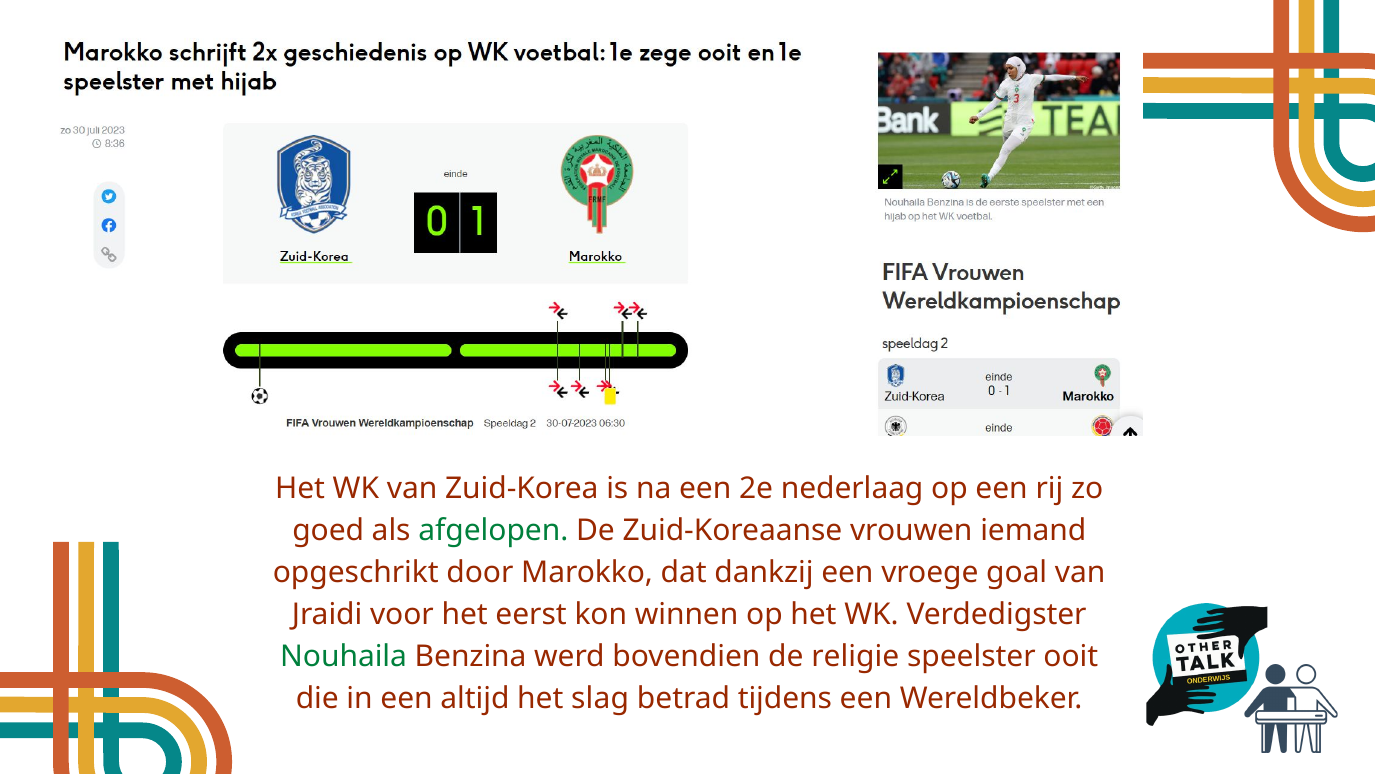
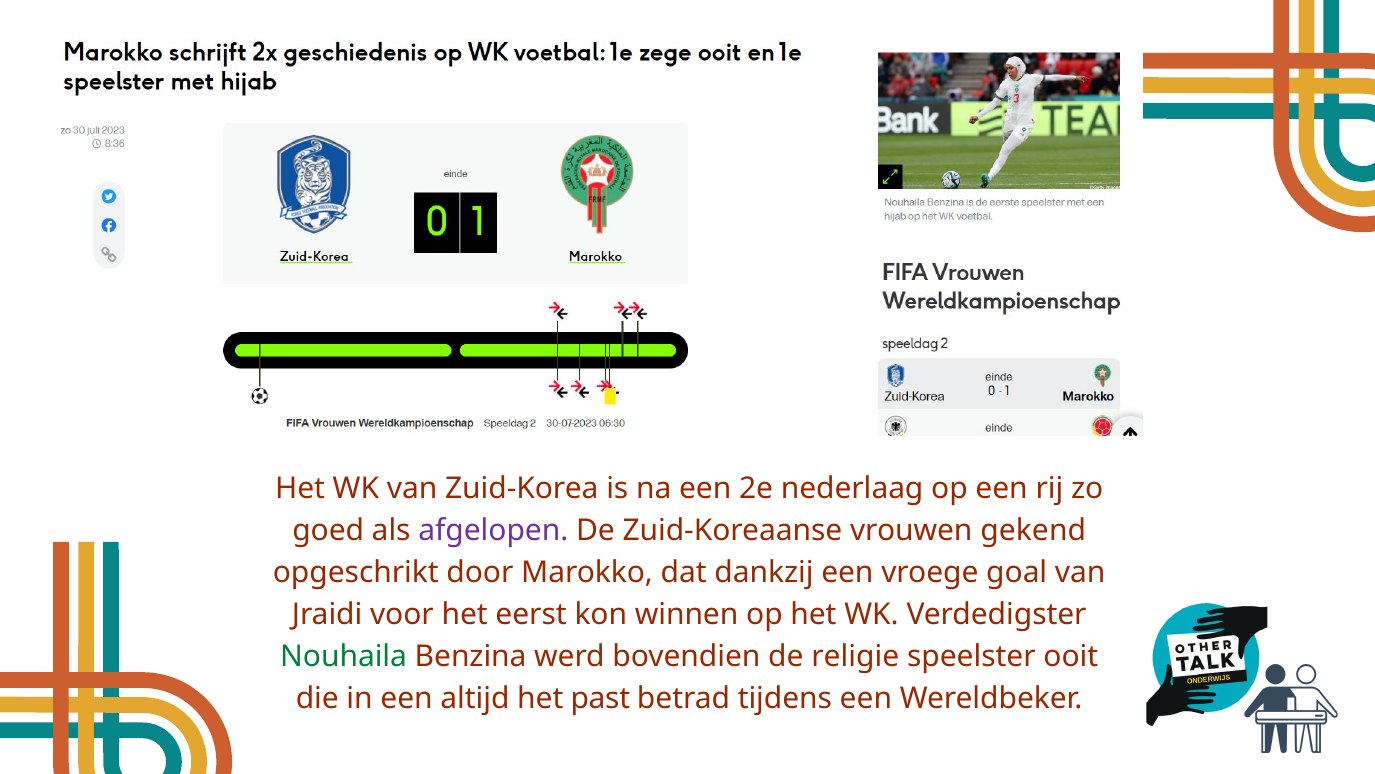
afgelopen colour: green -> purple
iemand: iemand -> gekend
slag: slag -> past
